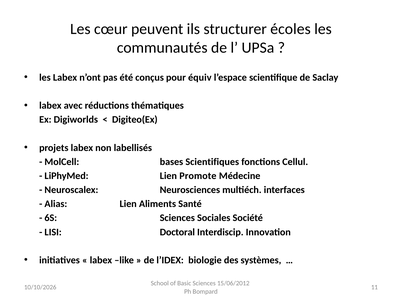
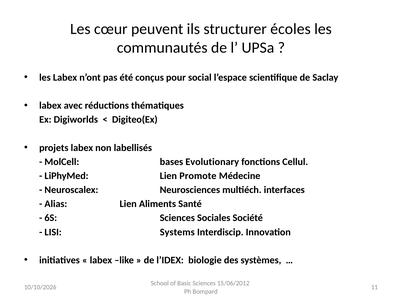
équiv: équiv -> social
Scientifiques: Scientifiques -> Evolutionary
Doctoral: Doctoral -> Systems
